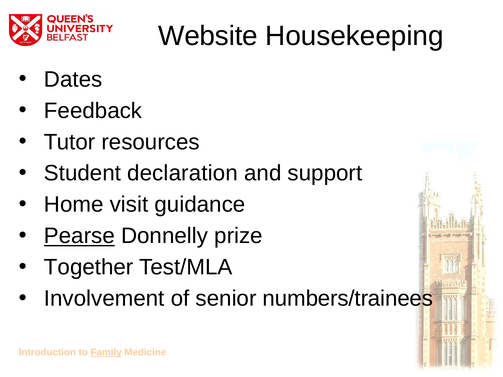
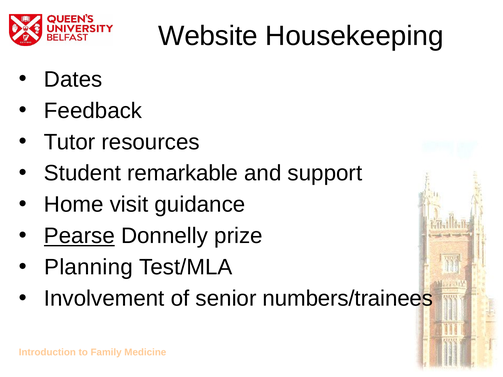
declaration: declaration -> remarkable
Together: Together -> Planning
Family underline: present -> none
